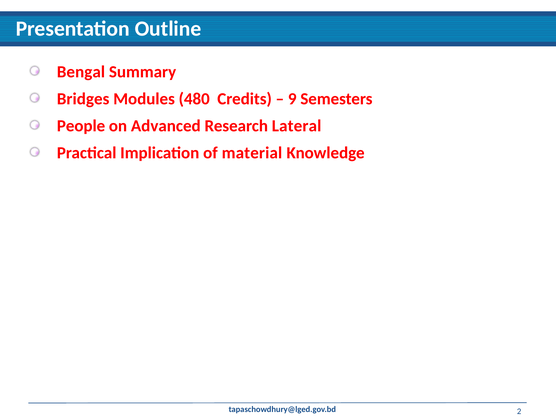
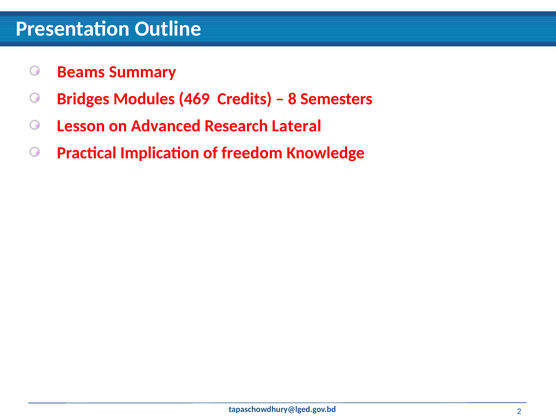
Bengal: Bengal -> Beams
480: 480 -> 469
9: 9 -> 8
People: People -> Lesson
material: material -> freedom
